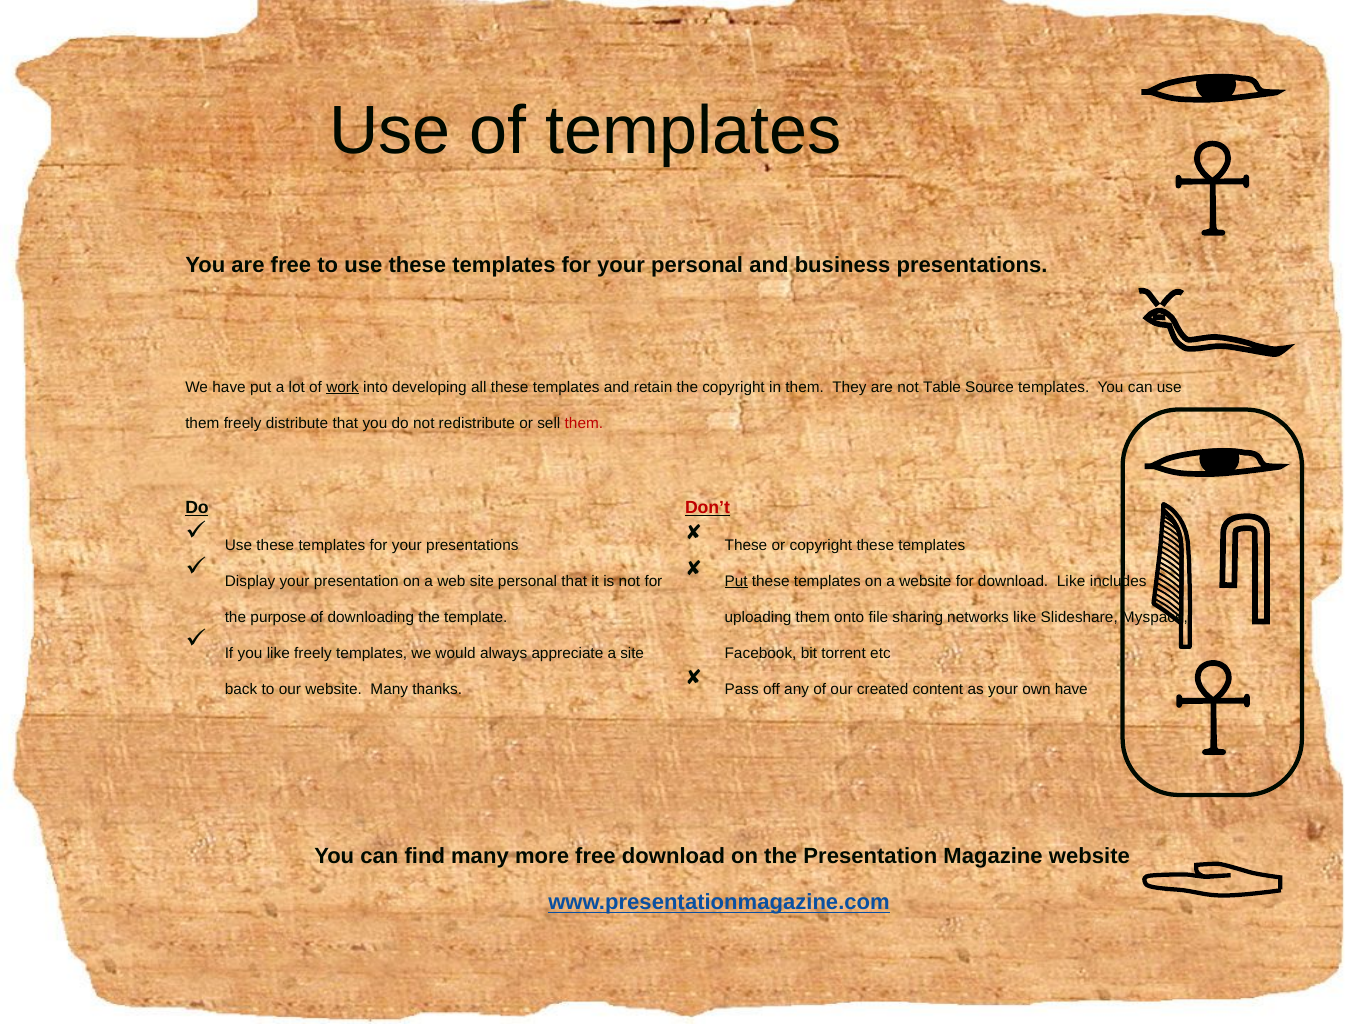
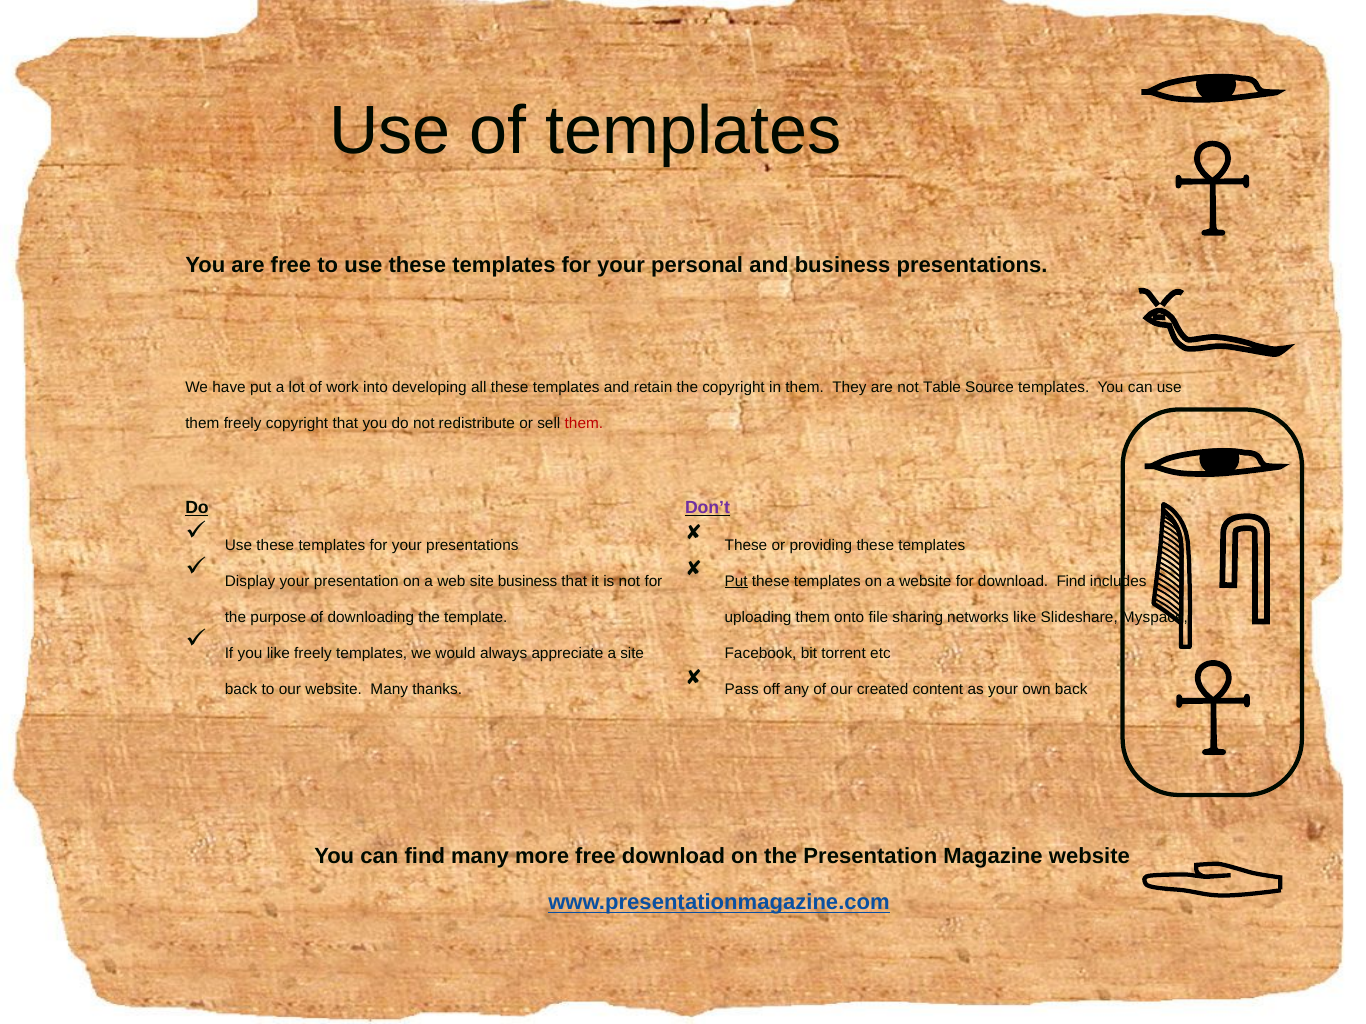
work underline: present -> none
freely distribute: distribute -> copyright
Don’t colour: red -> purple
or copyright: copyright -> providing
site personal: personal -> business
download Like: Like -> Find
own have: have -> back
